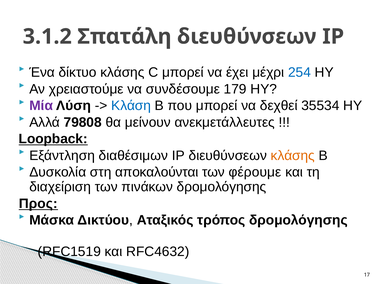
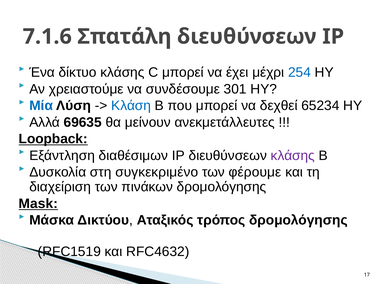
3.1.2: 3.1.2 -> 7.1.6
179: 179 -> 301
Μία colour: purple -> blue
35534: 35534 -> 65234
79808: 79808 -> 69635
κλάσης at (293, 156) colour: orange -> purple
αποκαλούνται: αποκαλούνται -> συγκεκριμένο
Προς: Προς -> Mask
